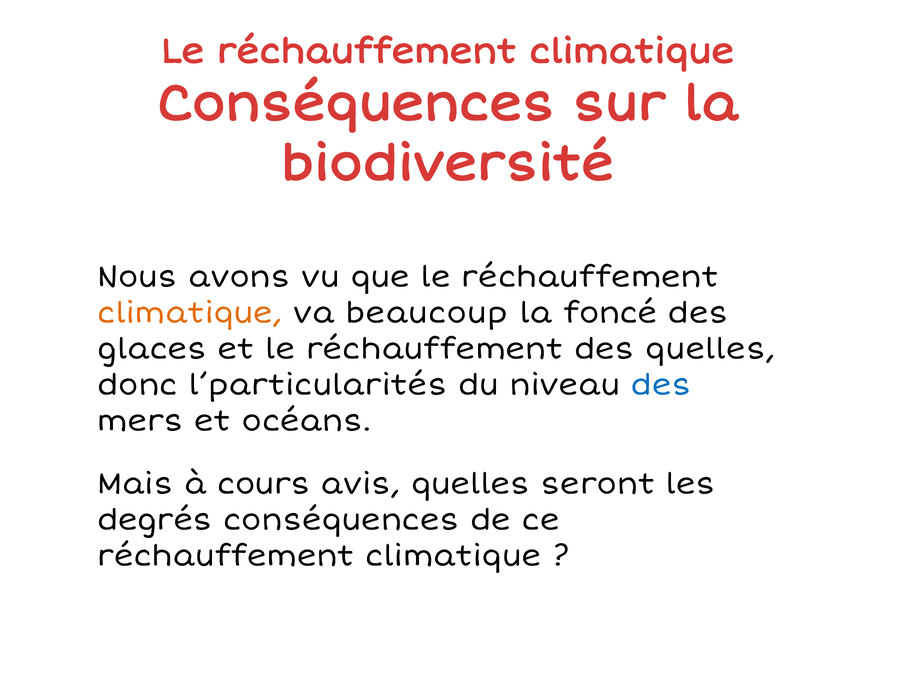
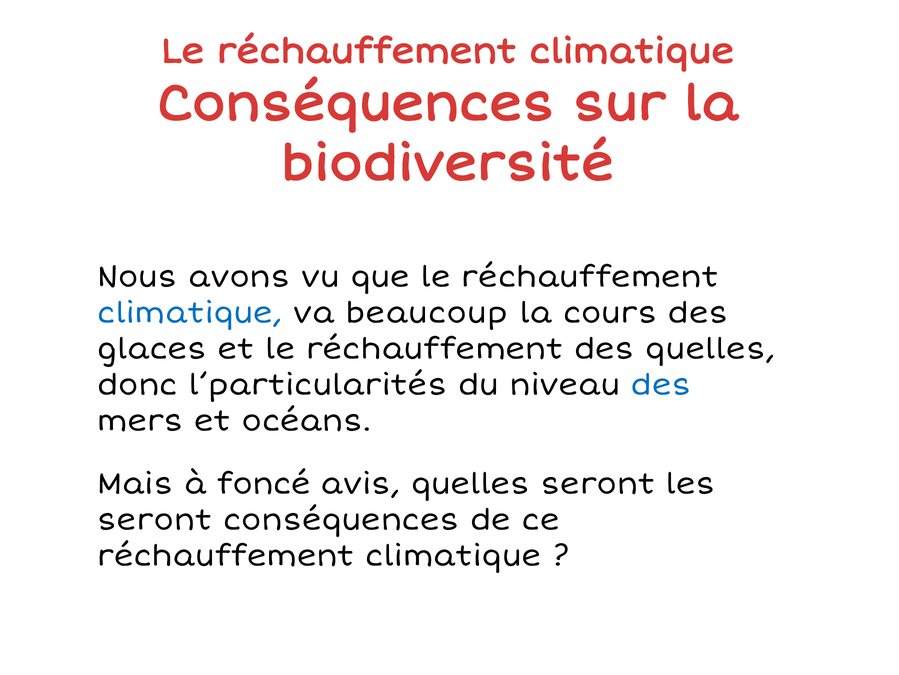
climatique at (190, 313) colour: orange -> blue
foncé: foncé -> cours
cours: cours -> foncé
degrés at (155, 519): degrés -> seront
